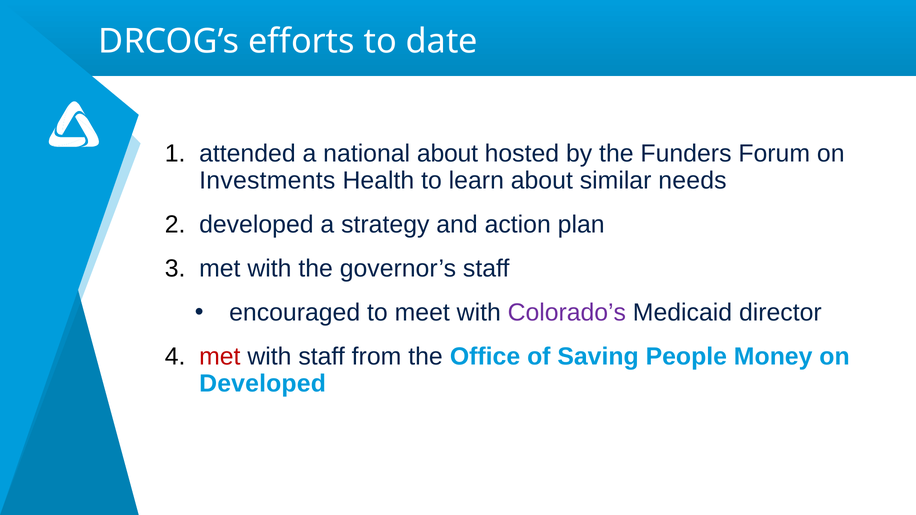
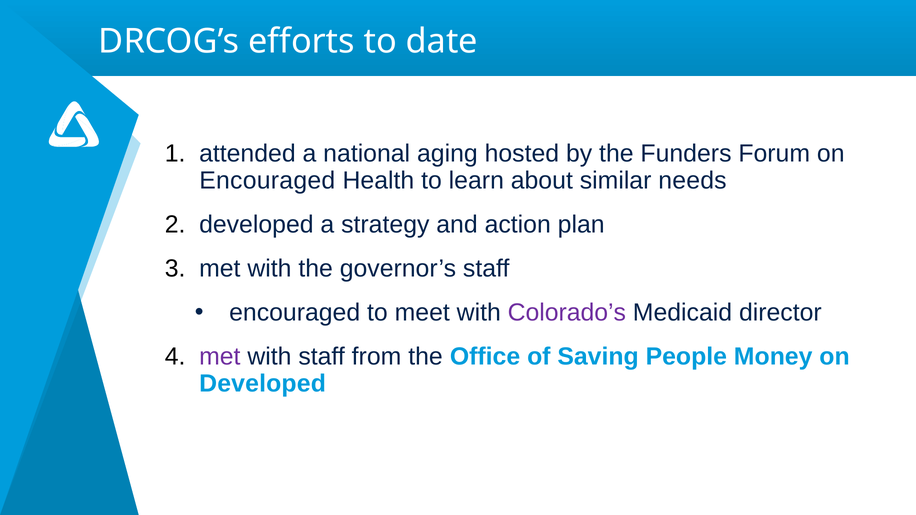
national about: about -> aging
Investments at (267, 181): Investments -> Encouraged
met at (220, 357) colour: red -> purple
